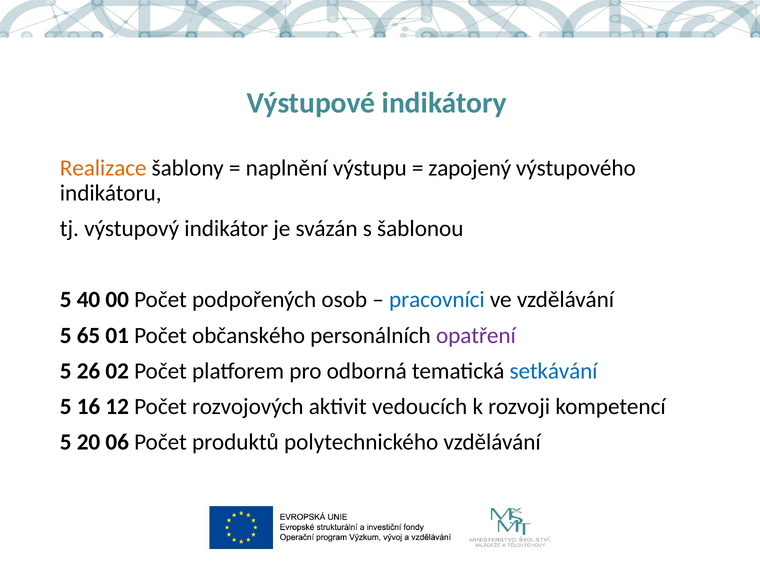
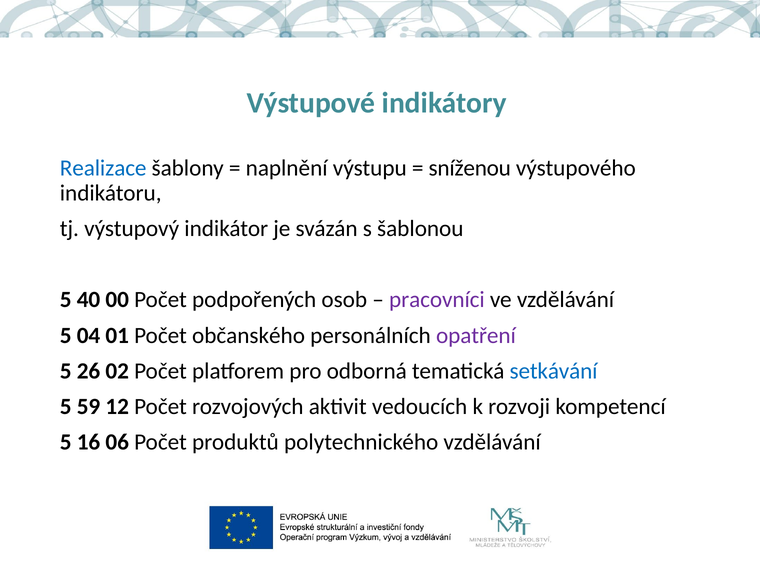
Realizace colour: orange -> blue
zapojený: zapojený -> sníženou
pracovníci colour: blue -> purple
65: 65 -> 04
16: 16 -> 59
20: 20 -> 16
